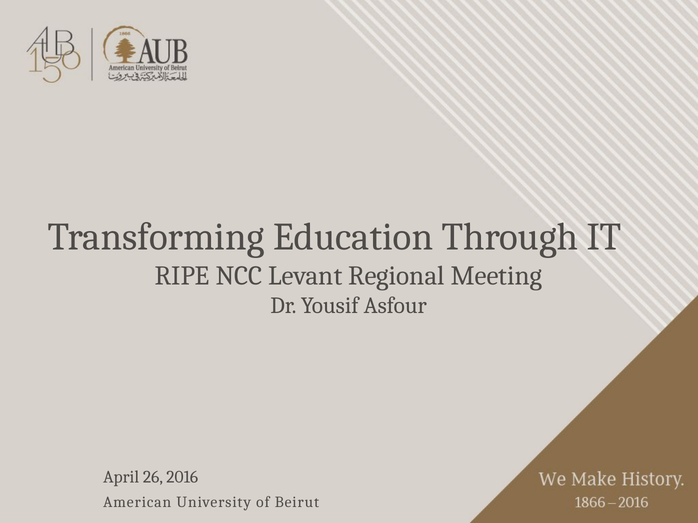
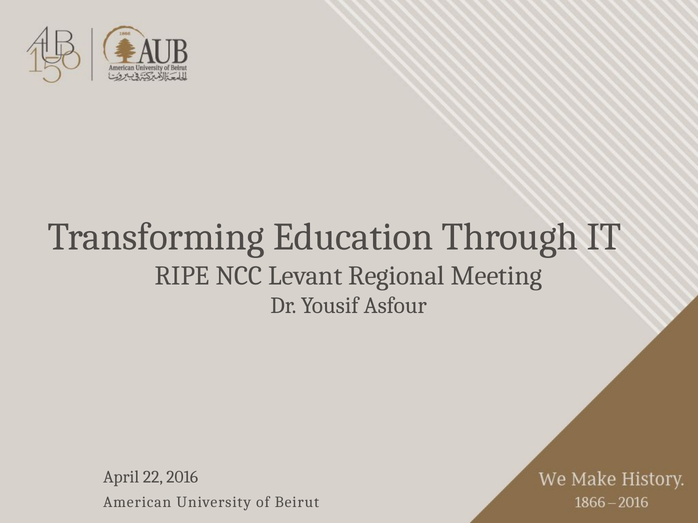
26: 26 -> 22
